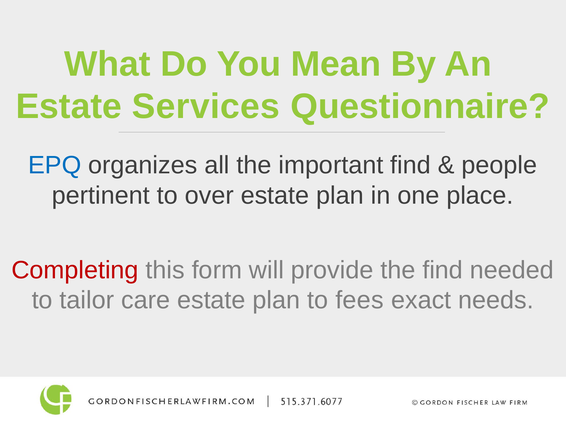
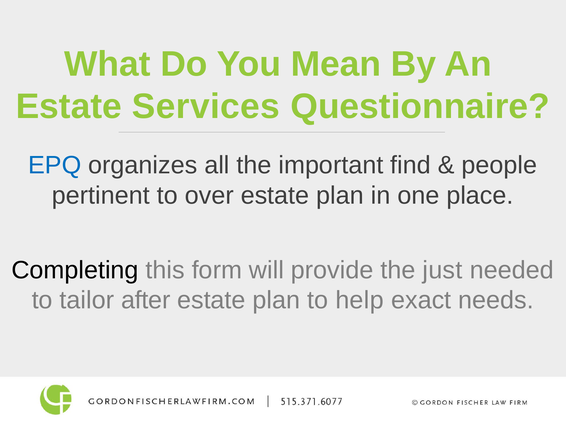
Completing colour: red -> black
the find: find -> just
care: care -> after
fees: fees -> help
